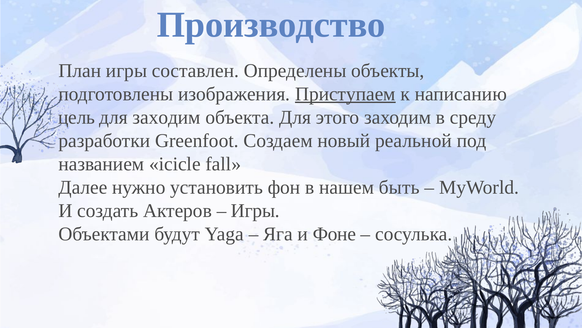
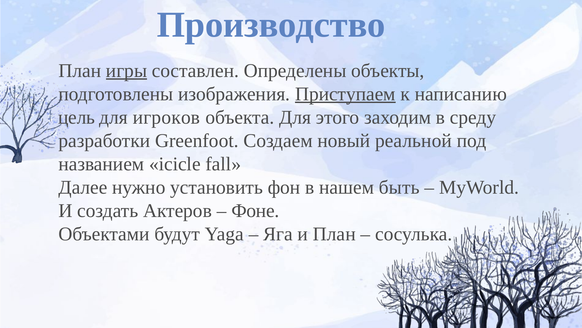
игры at (126, 71) underline: none -> present
для заходим: заходим -> игроков
Игры at (255, 210): Игры -> Фоне
и Фоне: Фоне -> План
